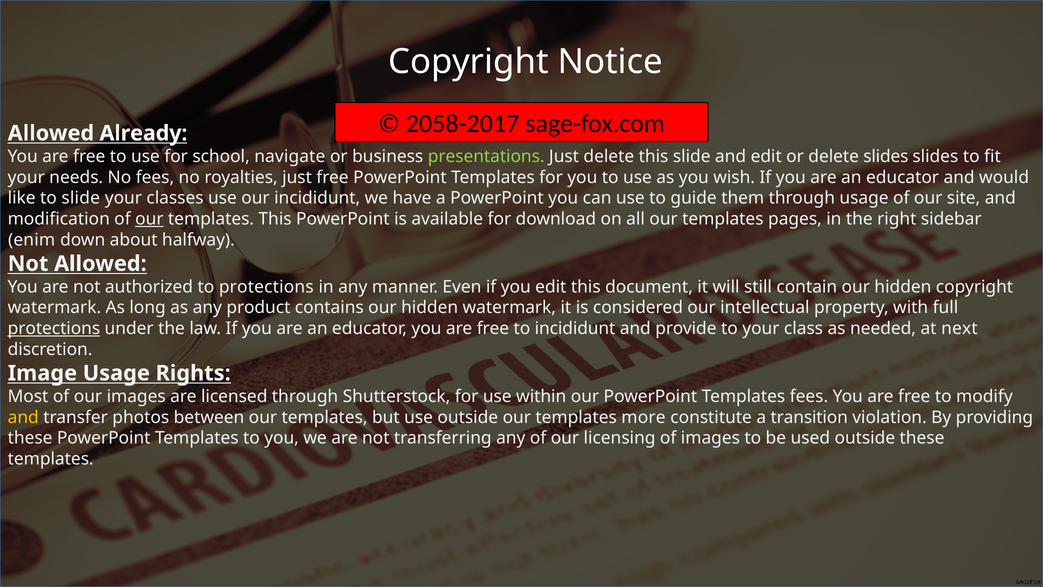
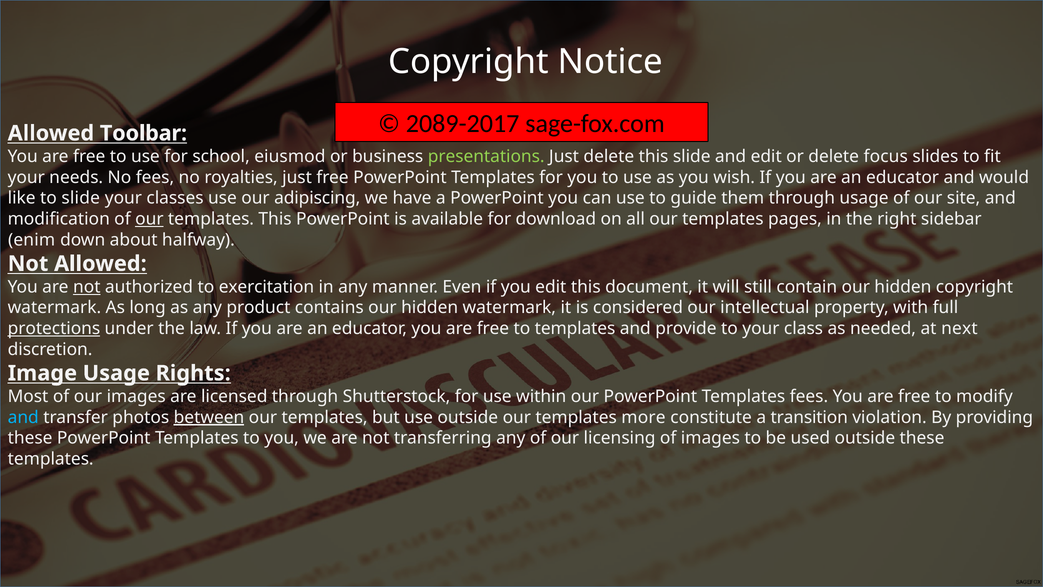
2058-2017: 2058-2017 -> 2089-2017
Already: Already -> Toolbar
navigate: navigate -> eiusmod
delete slides: slides -> focus
our incididunt: incididunt -> adipiscing
not at (87, 287) underline: none -> present
to protections: protections -> exercitation
to incididunt: incididunt -> templates
and at (23, 417) colour: yellow -> light blue
between underline: none -> present
